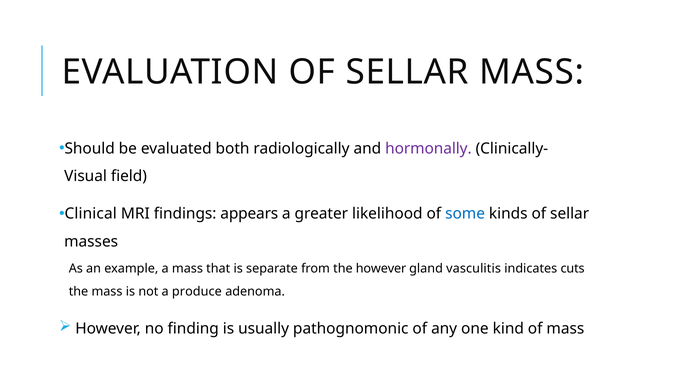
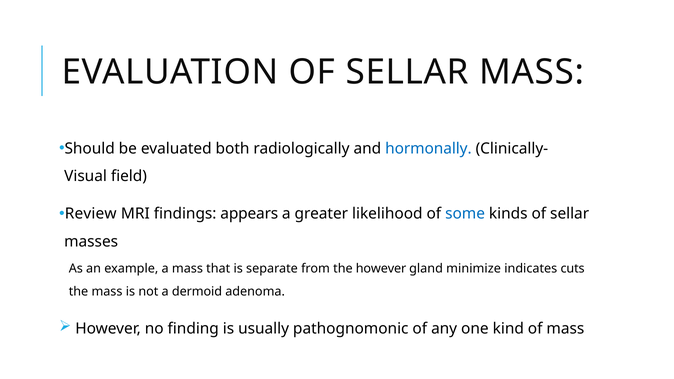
hormonally colour: purple -> blue
Clinical: Clinical -> Review
vasculitis: vasculitis -> minimize
produce: produce -> dermoid
